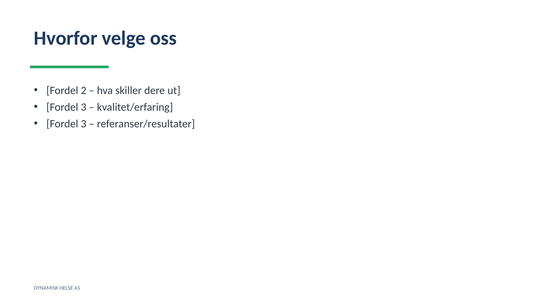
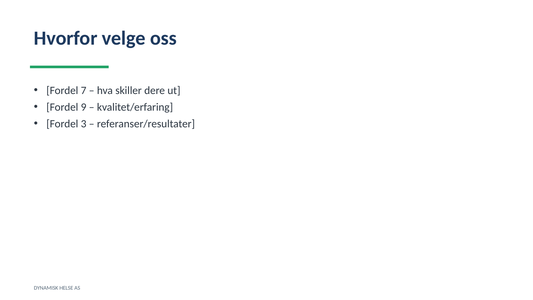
2: 2 -> 7
3 at (84, 107): 3 -> 9
